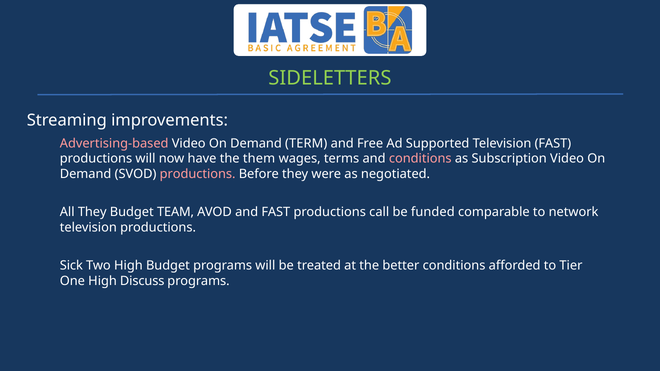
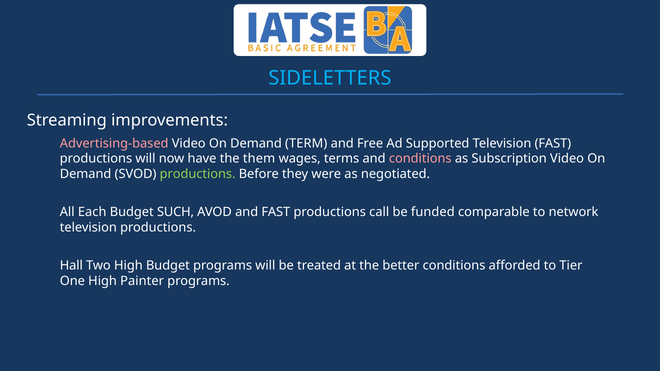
SIDELETTERS colour: light green -> light blue
productions at (198, 174) colour: pink -> light green
All They: They -> Each
TEAM: TEAM -> SUCH
Sick: Sick -> Hall
Discuss: Discuss -> Painter
